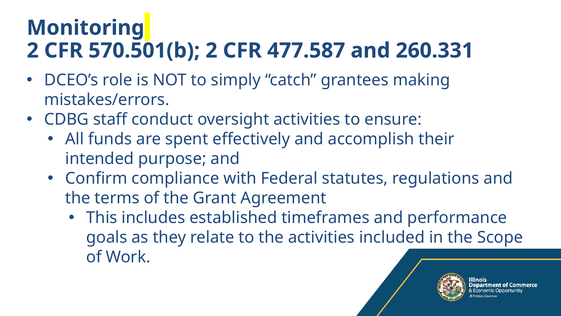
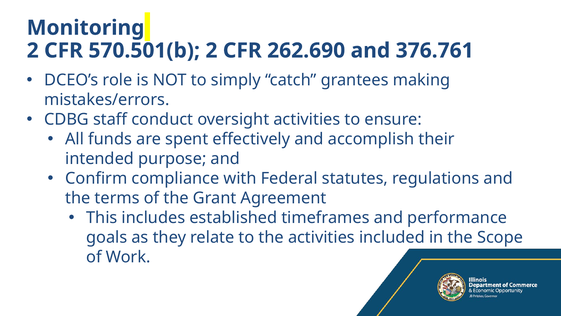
477.587: 477.587 -> 262.690
260.331: 260.331 -> 376.761
